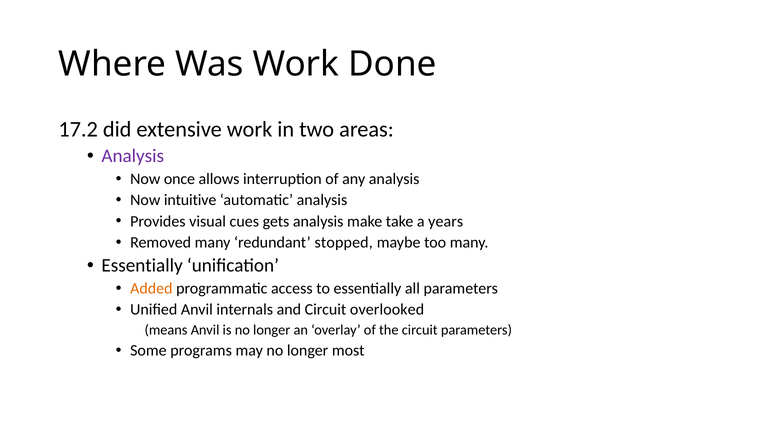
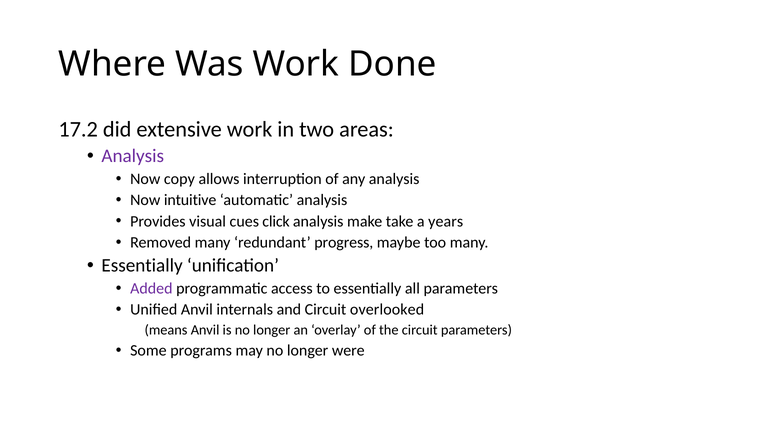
once: once -> copy
gets: gets -> click
stopped: stopped -> progress
Added colour: orange -> purple
most: most -> were
